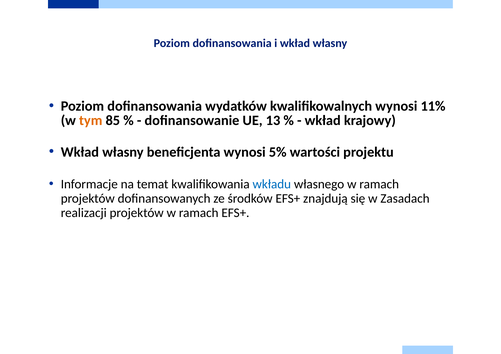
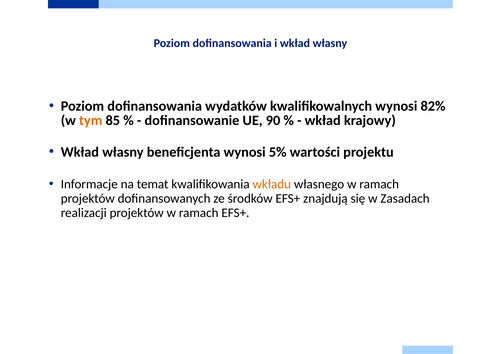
11%: 11% -> 82%
13: 13 -> 90
wkładu colour: blue -> orange
